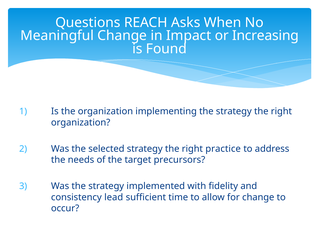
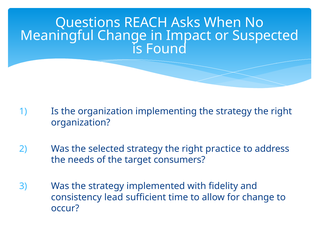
Increasing: Increasing -> Suspected
precursors: precursors -> consumers
